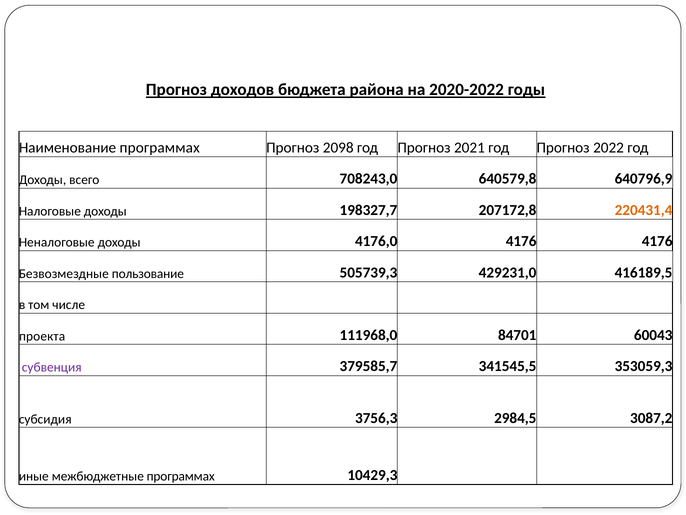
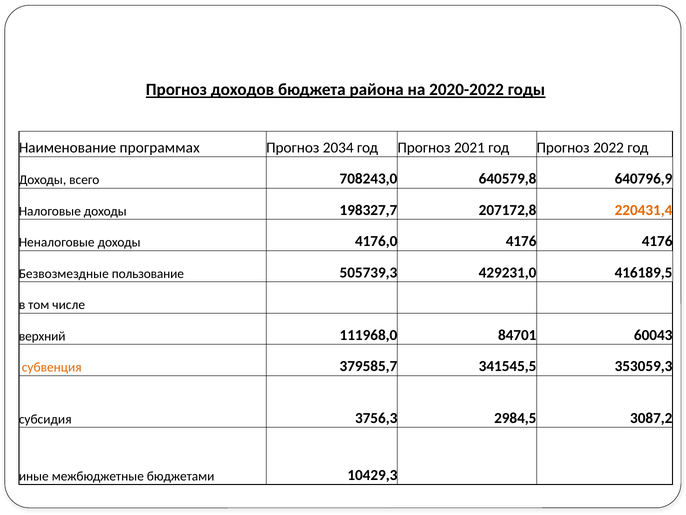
2098: 2098 -> 2034
проекта: проекта -> верхний
субвенция colour: purple -> orange
межбюджетные программах: программах -> бюджетами
